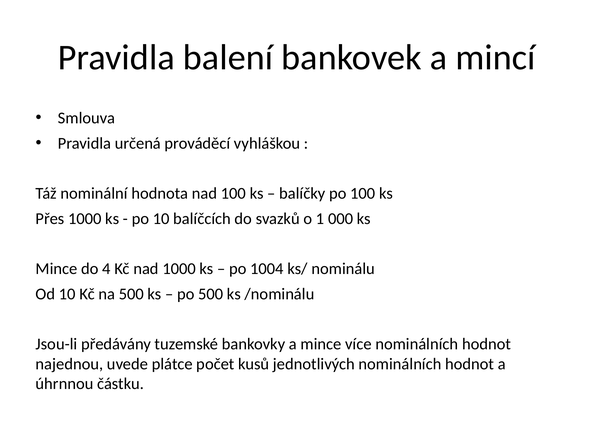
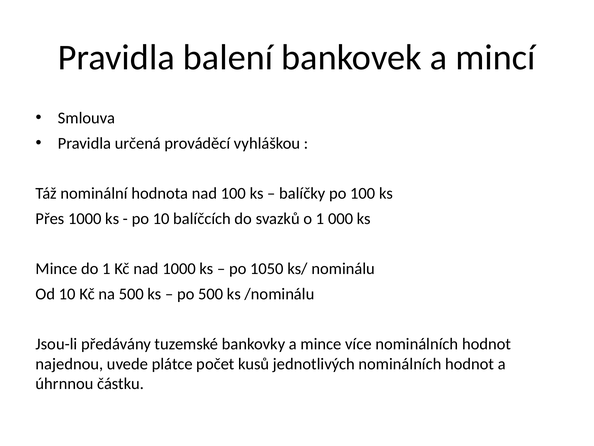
do 4: 4 -> 1
1004: 1004 -> 1050
